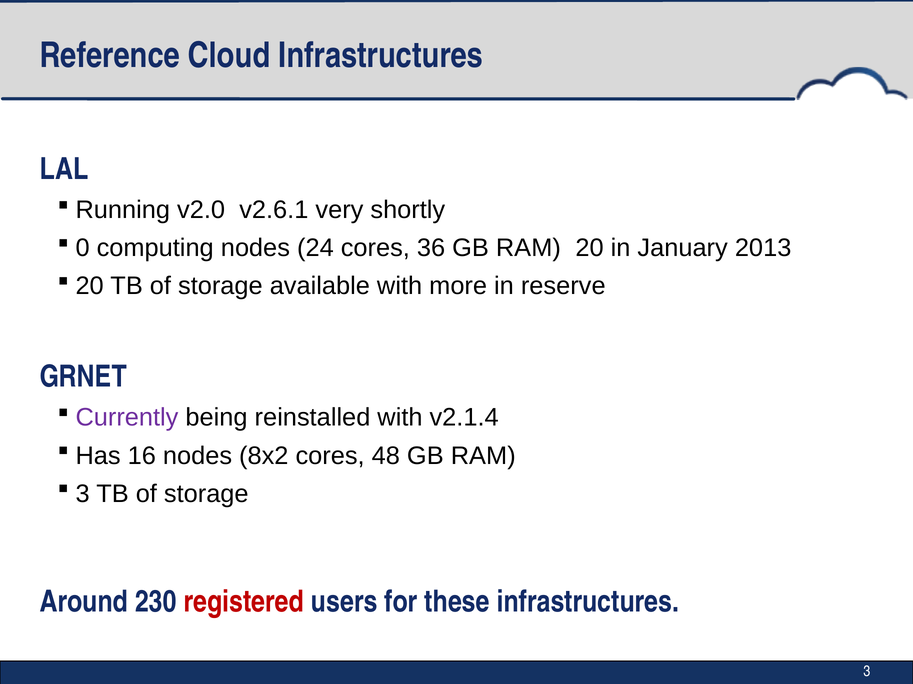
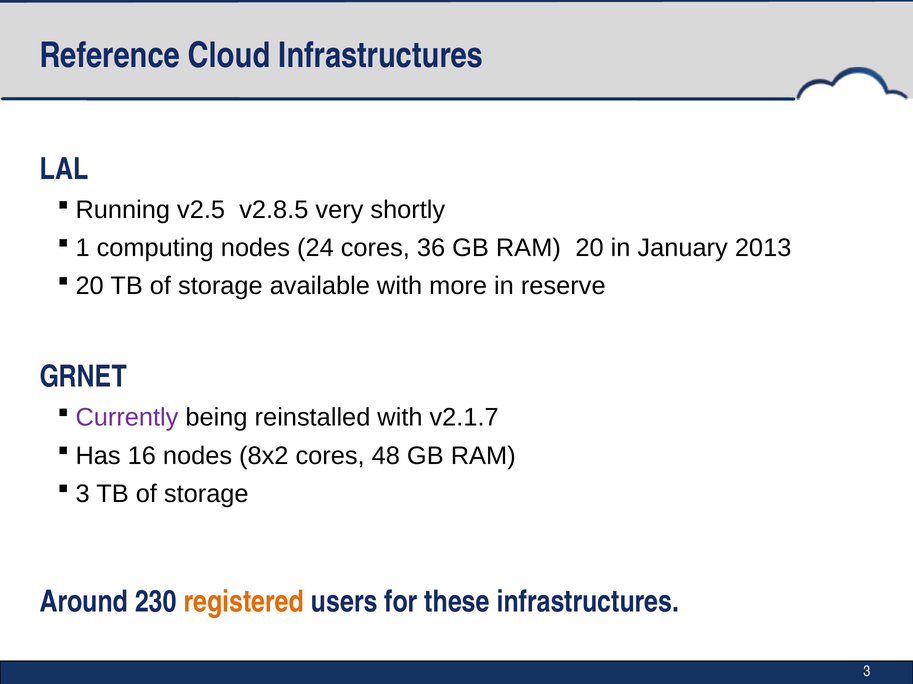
v2.0: v2.0 -> v2.5
v2.6.1: v2.6.1 -> v2.8.5
0: 0 -> 1
v2.1.4: v2.1.4 -> v2.1.7
registered colour: red -> orange
